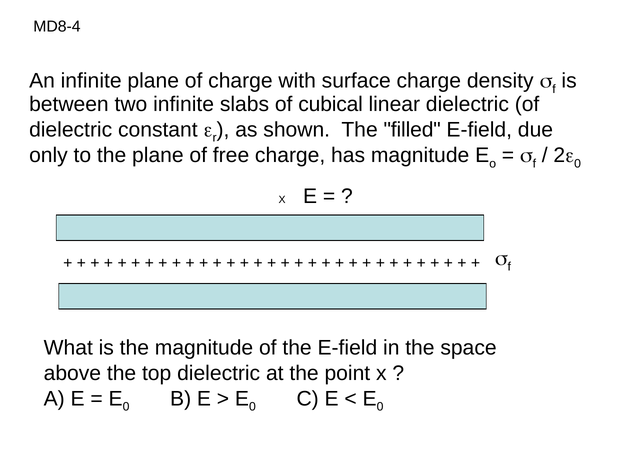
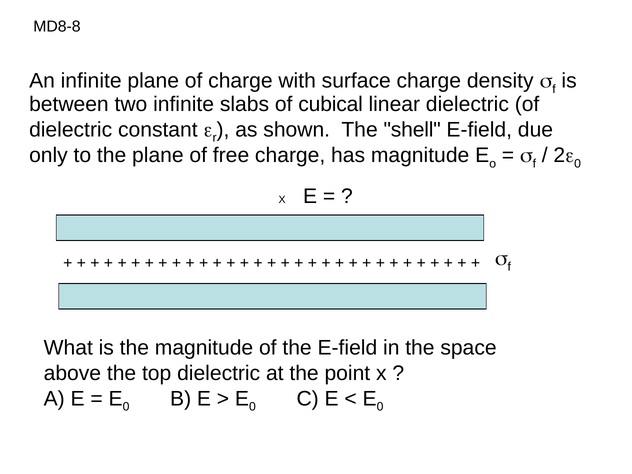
MD8-4: MD8-4 -> MD8-8
filled: filled -> shell
